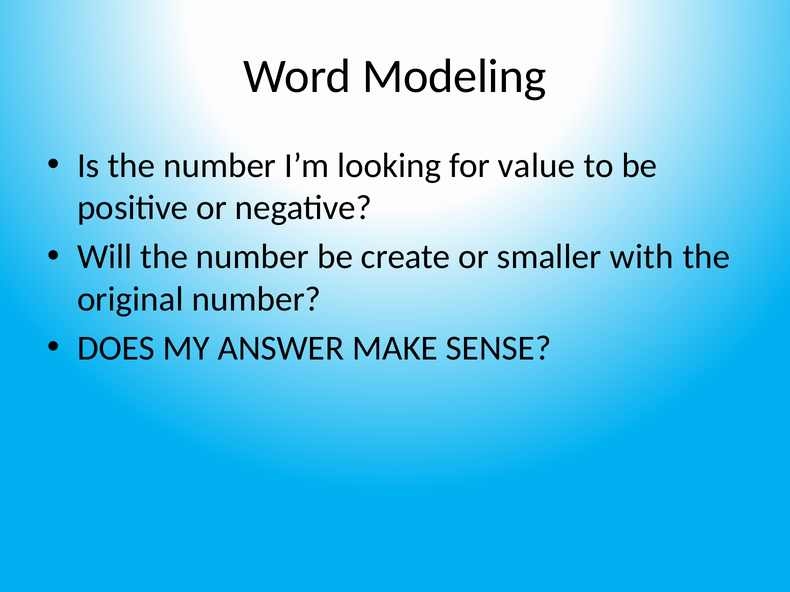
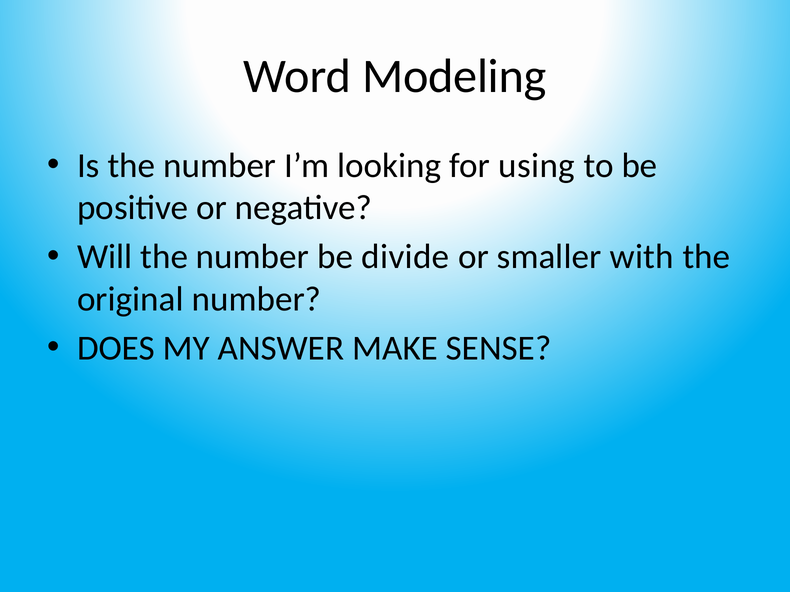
value: value -> using
create: create -> divide
